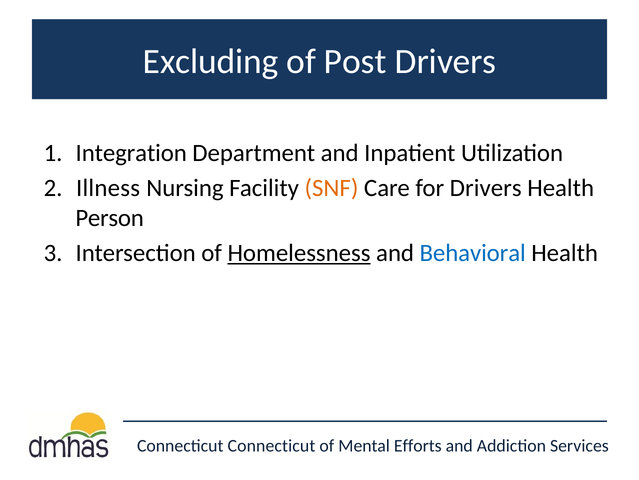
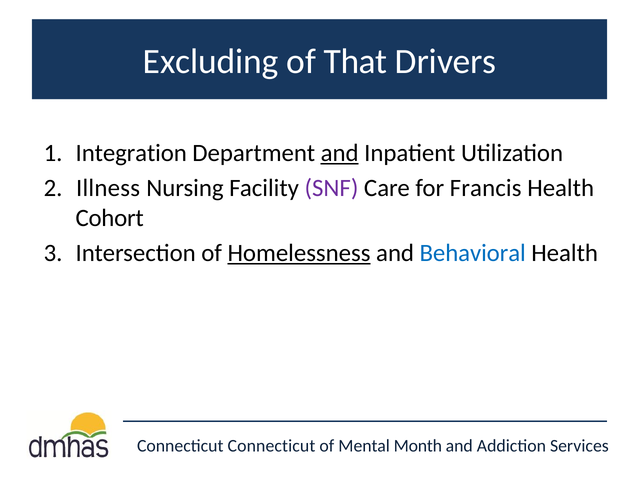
Post: Post -> That
and at (340, 153) underline: none -> present
SNF colour: orange -> purple
for Drivers: Drivers -> Francis
Person: Person -> Cohort
Efforts: Efforts -> Month
